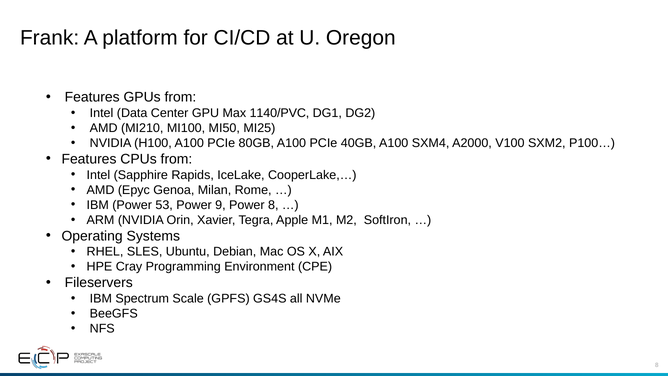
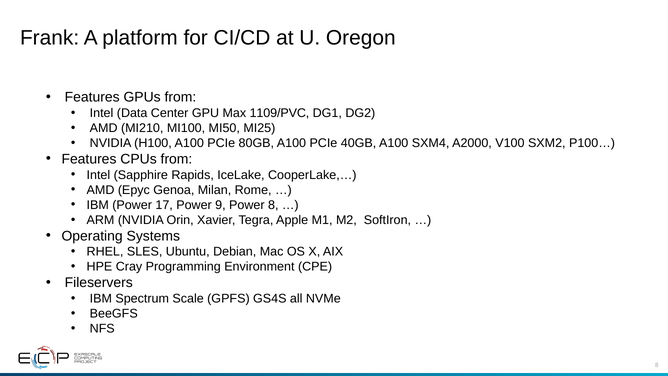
1140/PVC: 1140/PVC -> 1109/PVC
53: 53 -> 17
